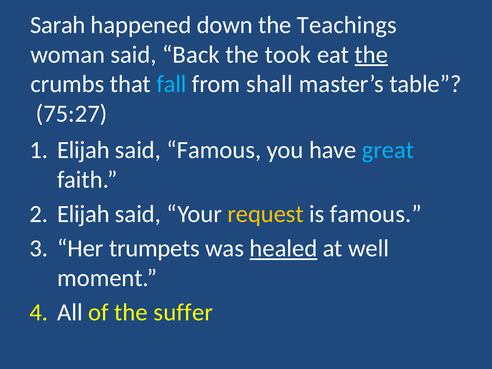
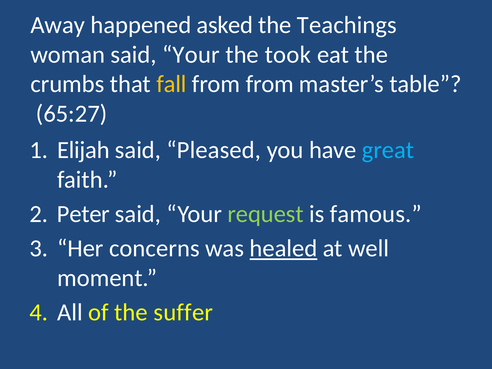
Sarah: Sarah -> Away
down: down -> asked
woman said Back: Back -> Your
the at (371, 55) underline: present -> none
fall colour: light blue -> yellow
from shall: shall -> from
75:27: 75:27 -> 65:27
said Famous: Famous -> Pleased
Elijah at (83, 214): Elijah -> Peter
request colour: yellow -> light green
trumpets: trumpets -> concerns
